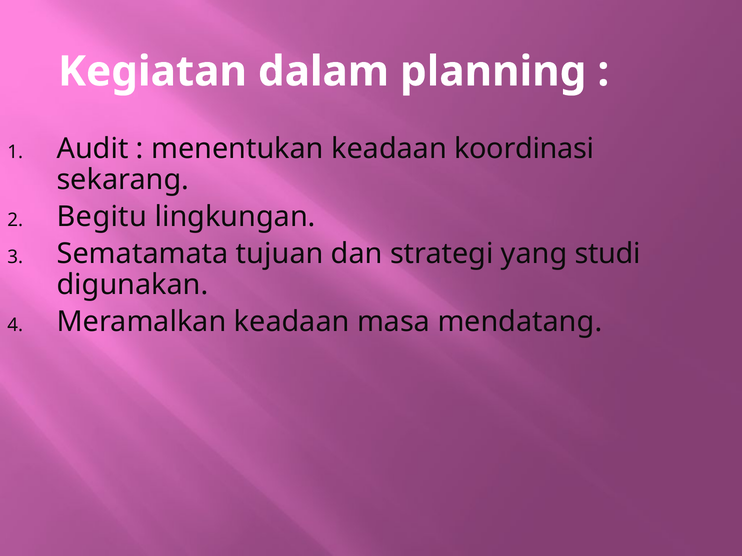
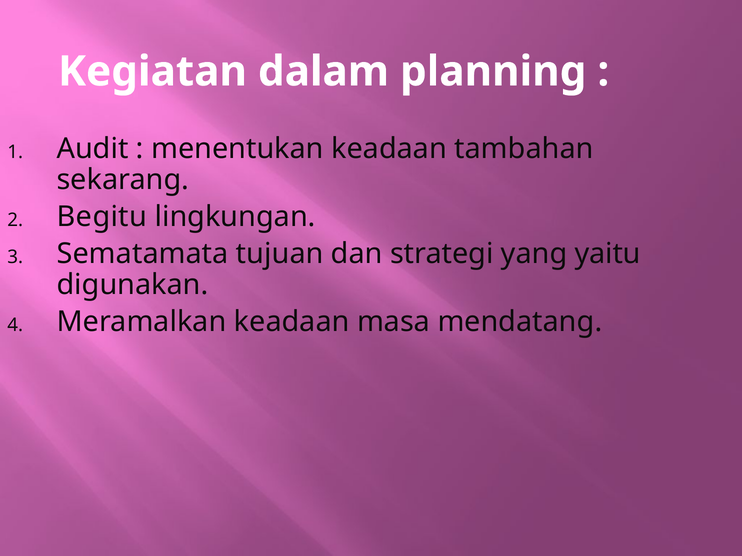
koordinasi: koordinasi -> tambahan
studi: studi -> yaitu
